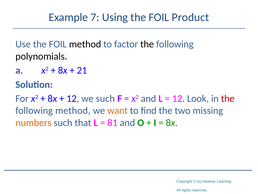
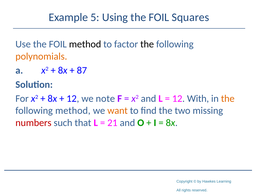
7: 7 -> 5
Product: Product -> Squares
polynomials colour: black -> orange
21: 21 -> 87
we such: such -> note
Look: Look -> With
the at (228, 98) colour: red -> orange
numbers colour: orange -> red
81: 81 -> 21
